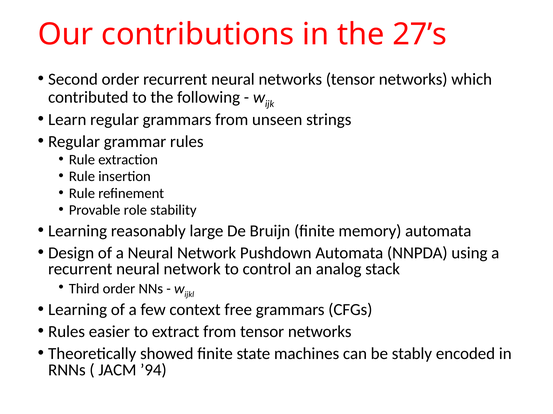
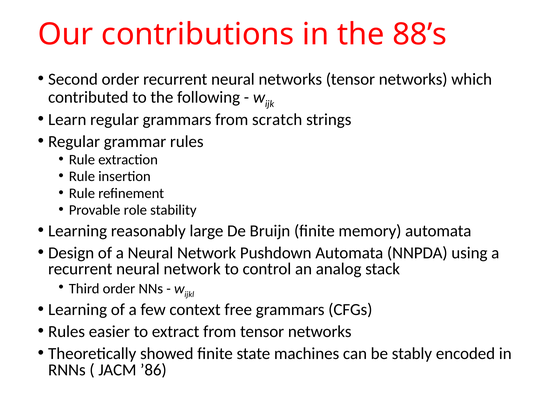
27’s: 27’s -> 88’s
unseen: unseen -> scratch
’94: ’94 -> ’86
